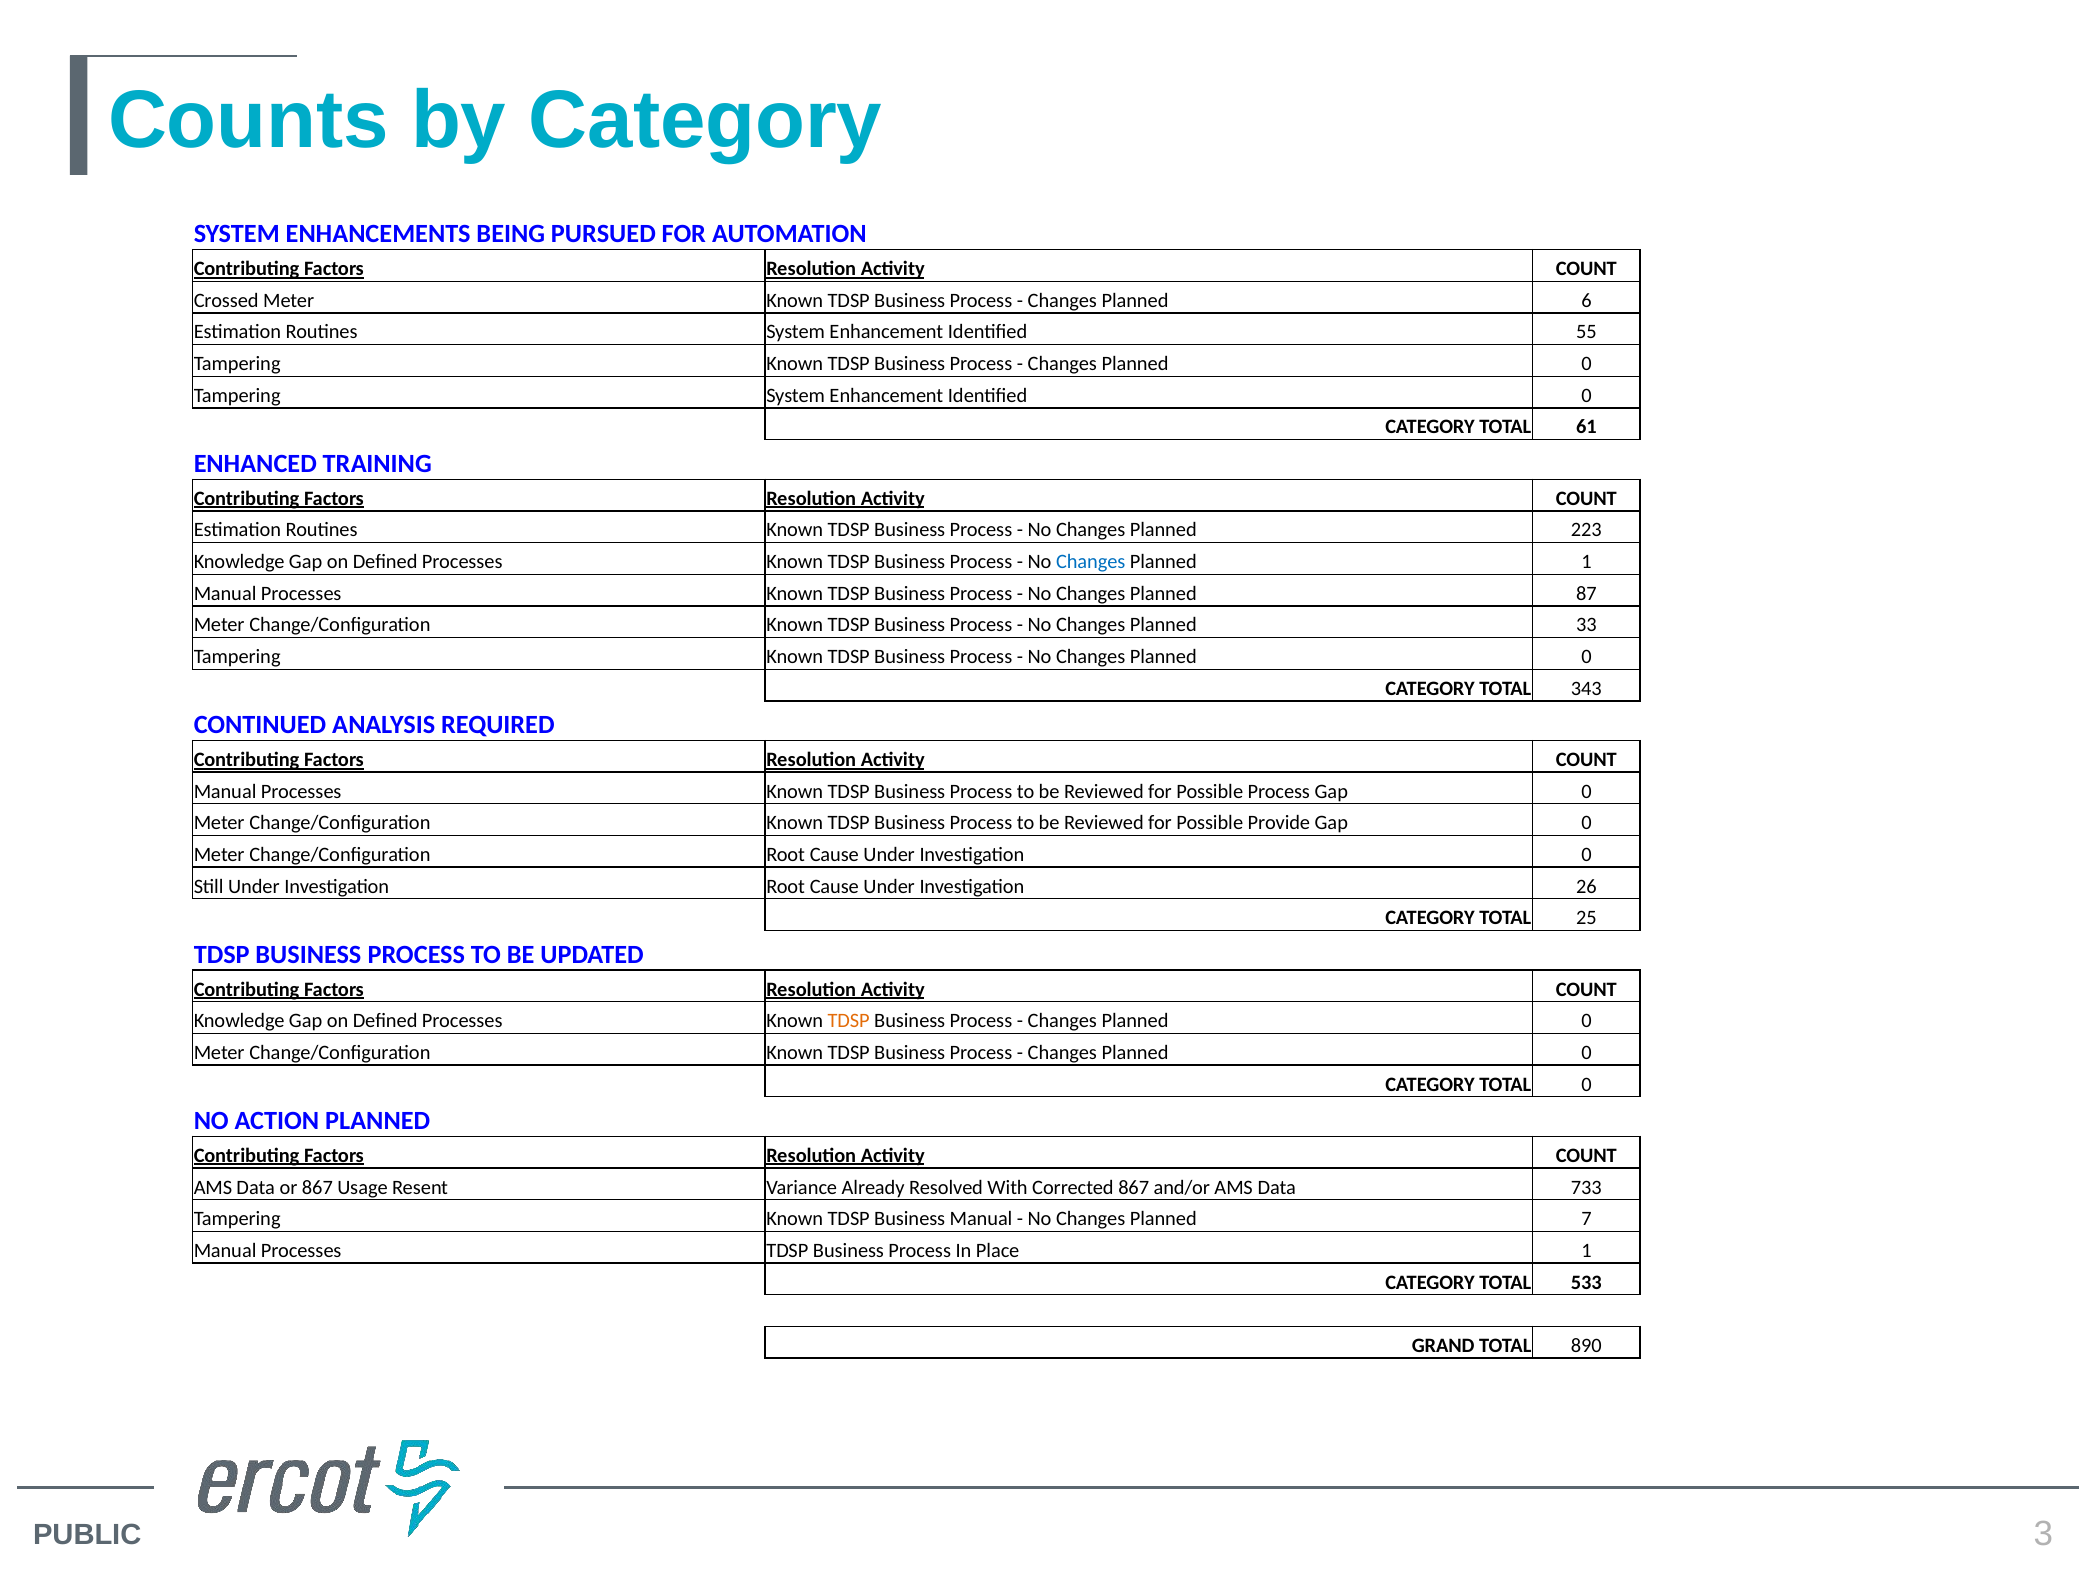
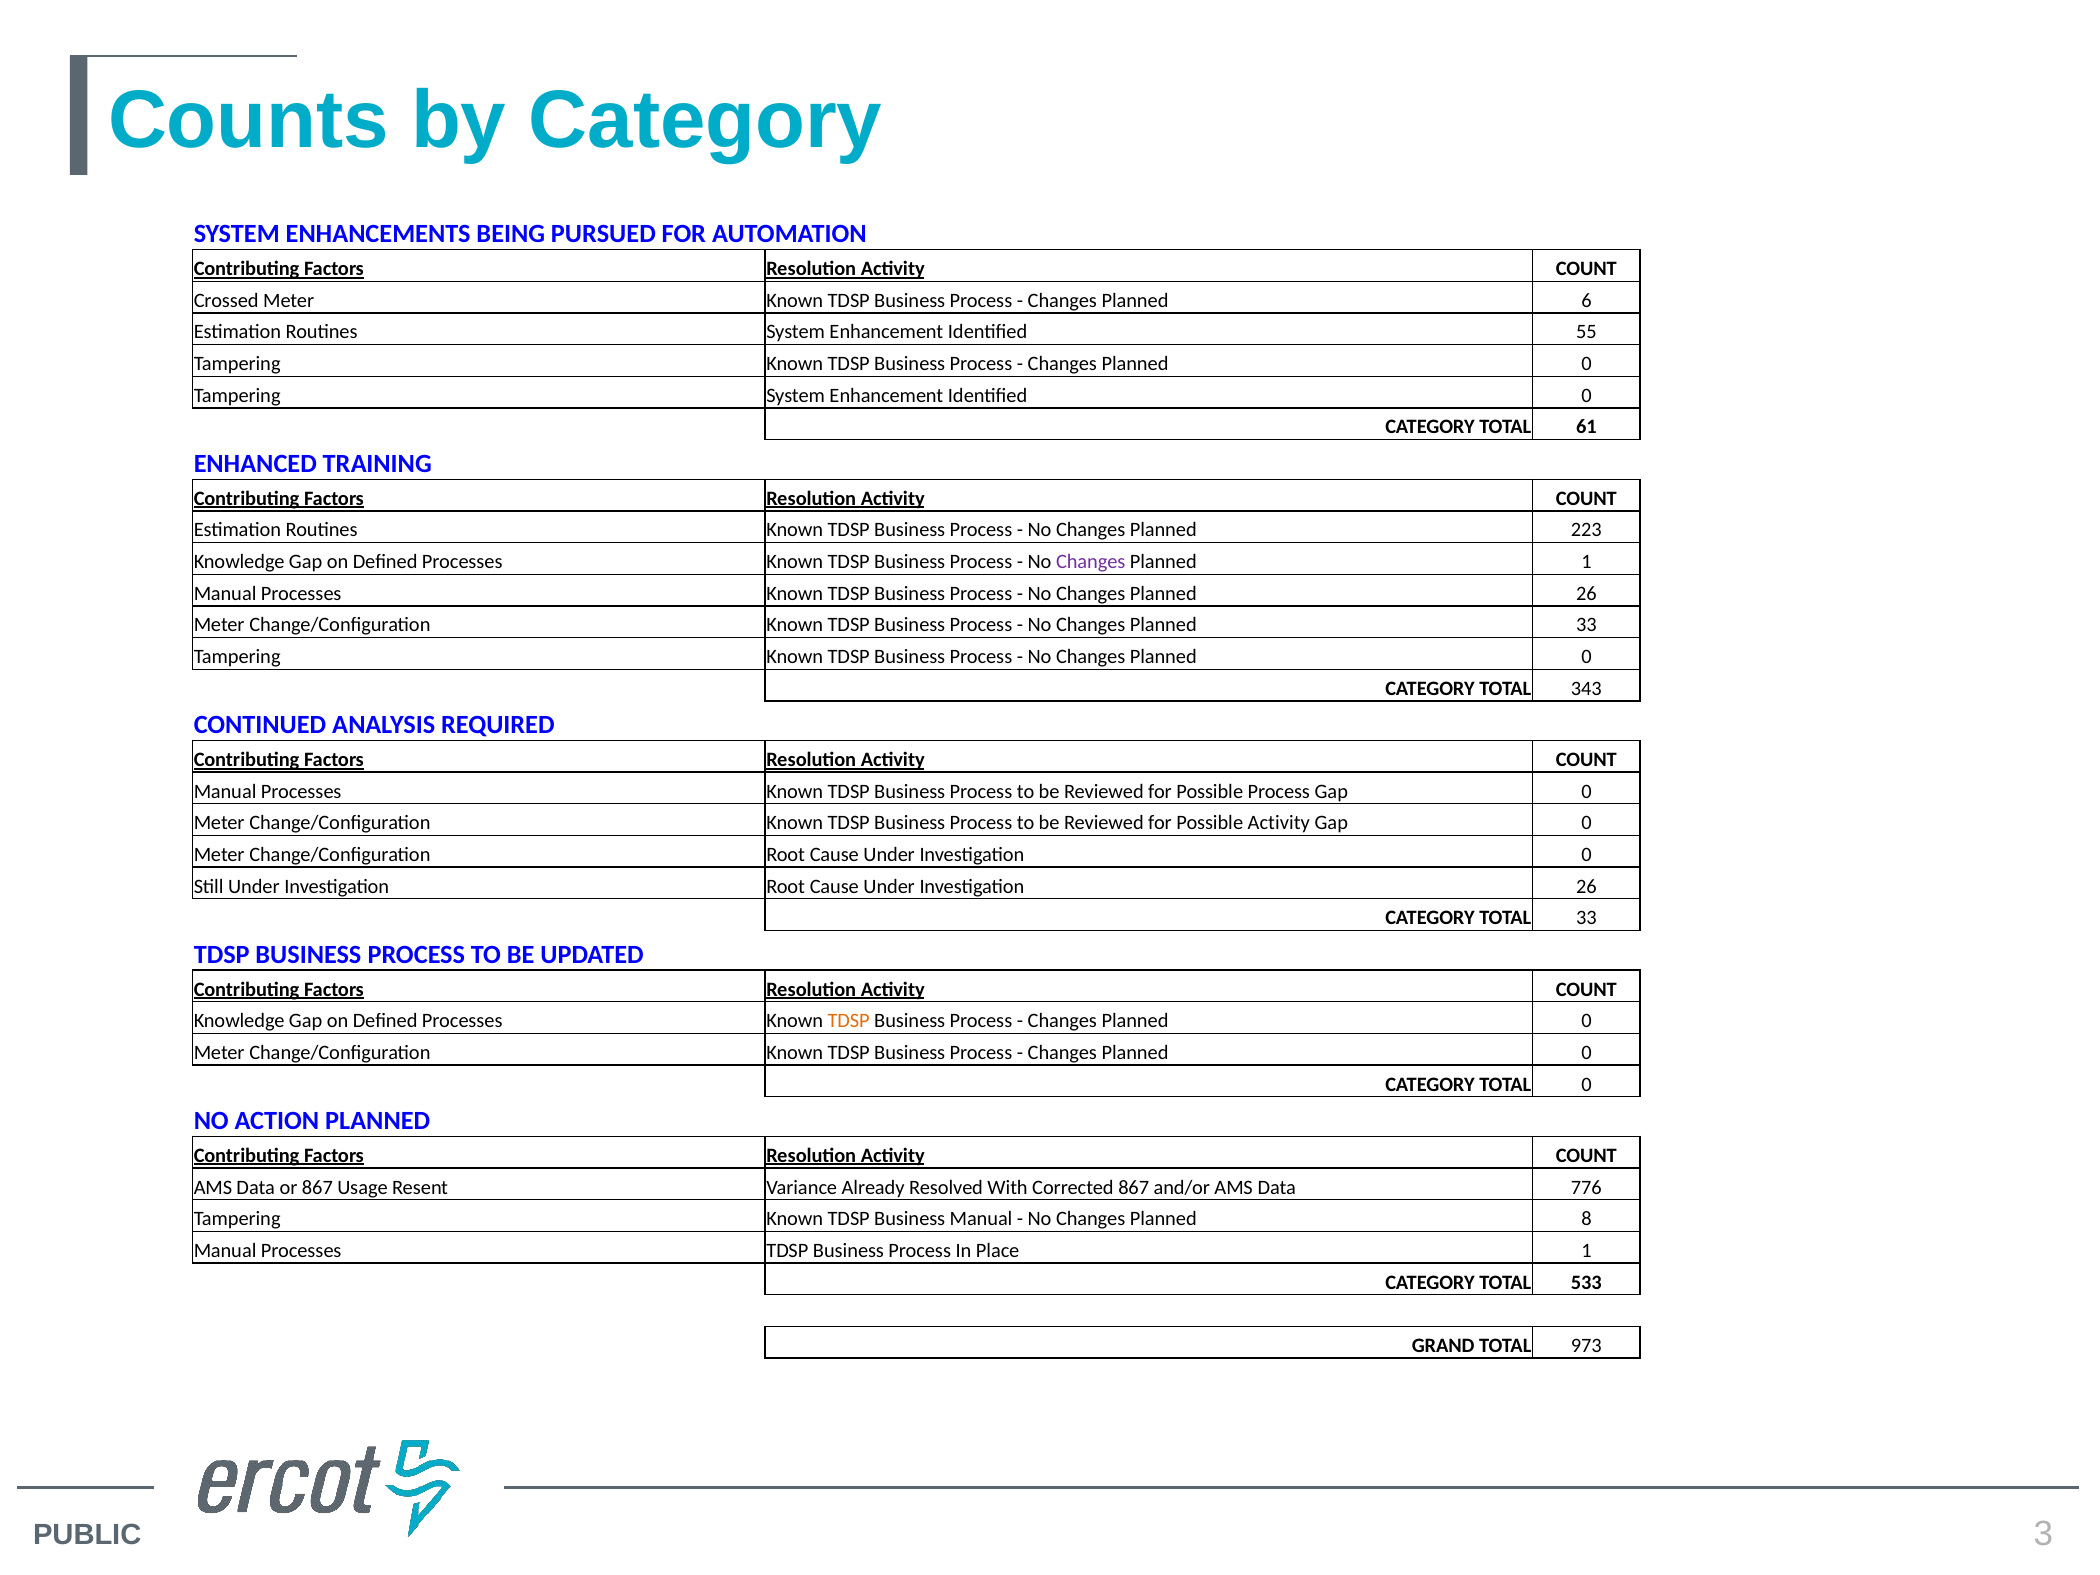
Changes at (1091, 562) colour: blue -> purple
Planned 87: 87 -> 26
Possible Provide: Provide -> Activity
TOTAL 25: 25 -> 33
733: 733 -> 776
7: 7 -> 8
890: 890 -> 973
